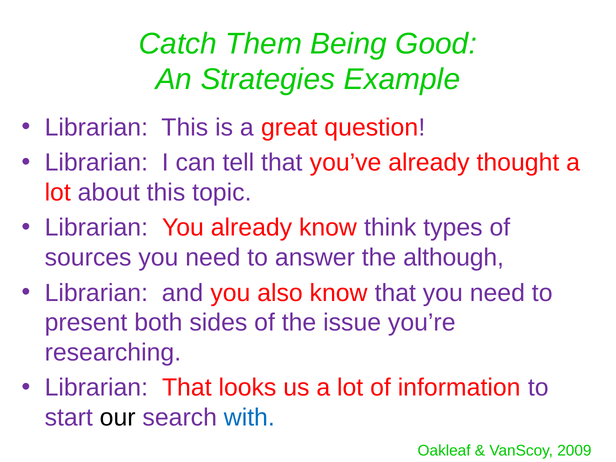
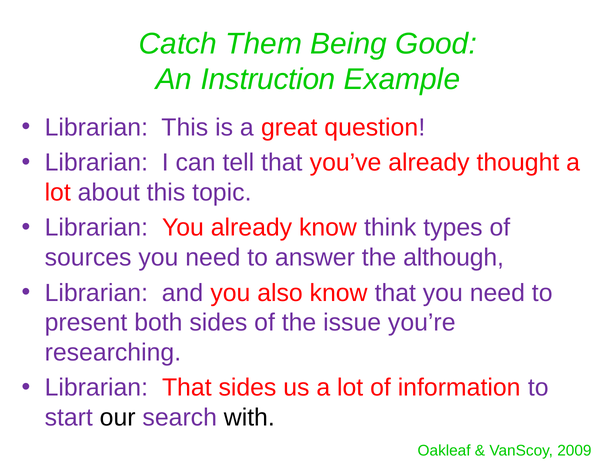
Strategies: Strategies -> Instruction
That looks: looks -> sides
with colour: blue -> black
